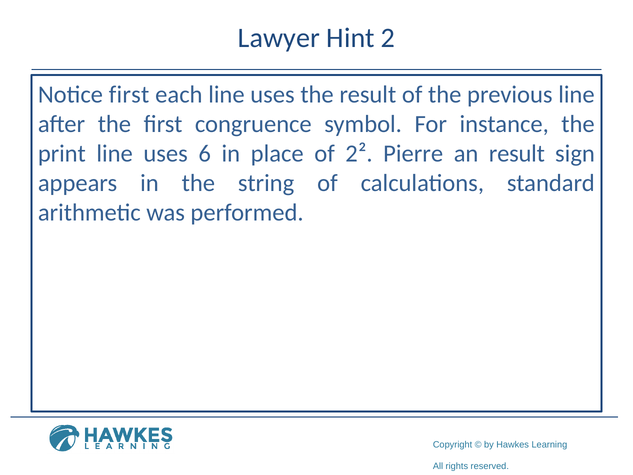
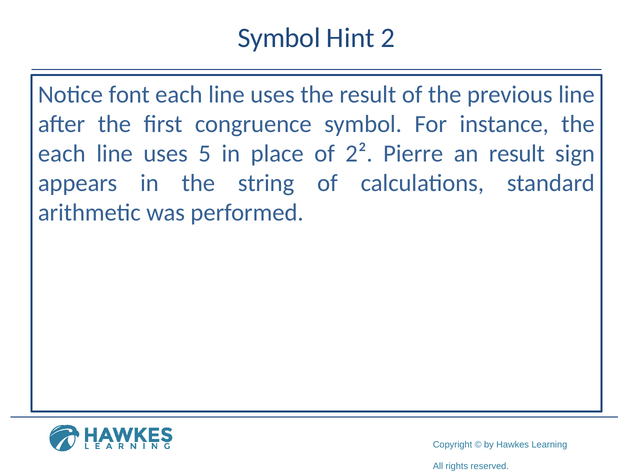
Lawyer at (279, 38): Lawyer -> Symbol
Notice first: first -> font
print at (62, 153): print -> each
6: 6 -> 5
